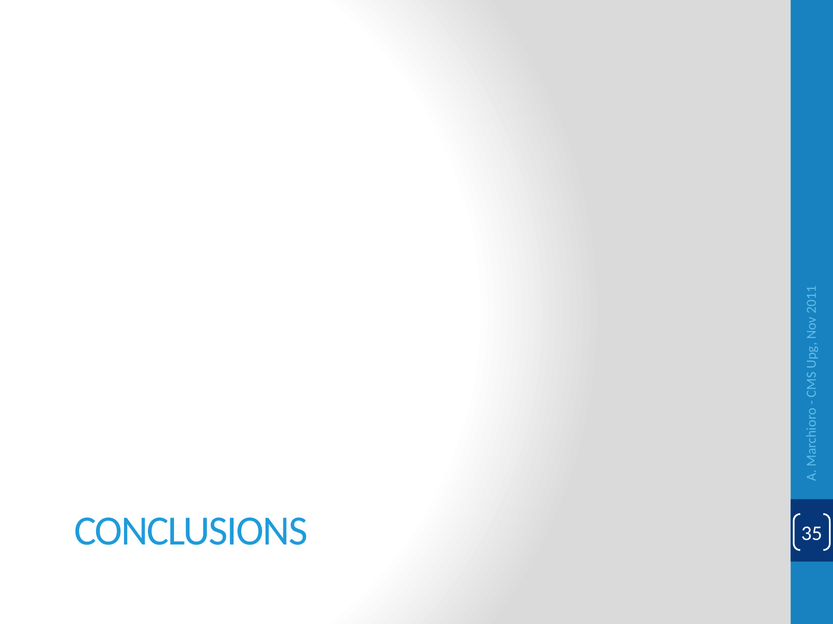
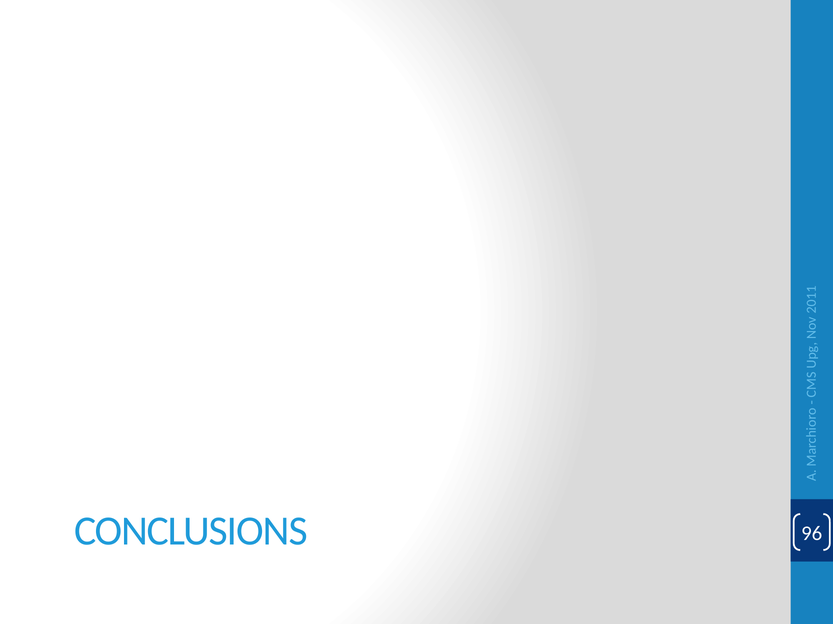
35: 35 -> 96
